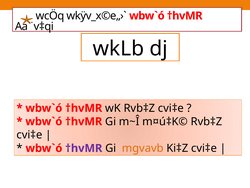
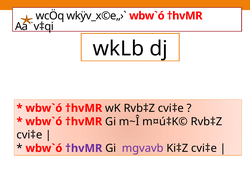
mgvavb colour: orange -> purple
